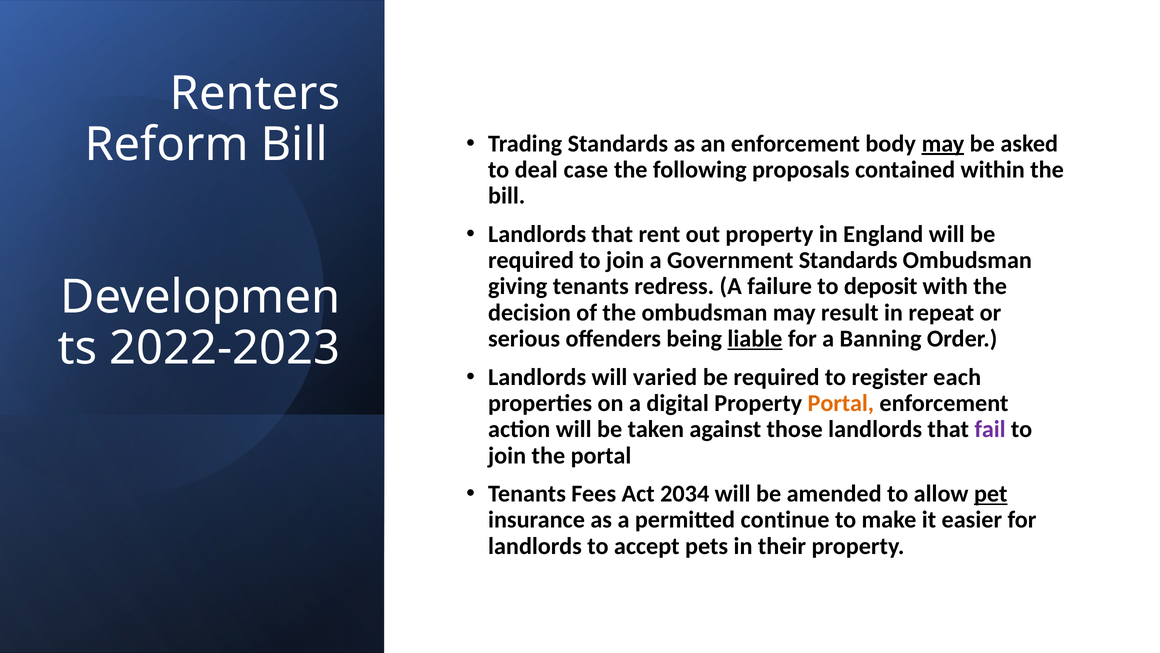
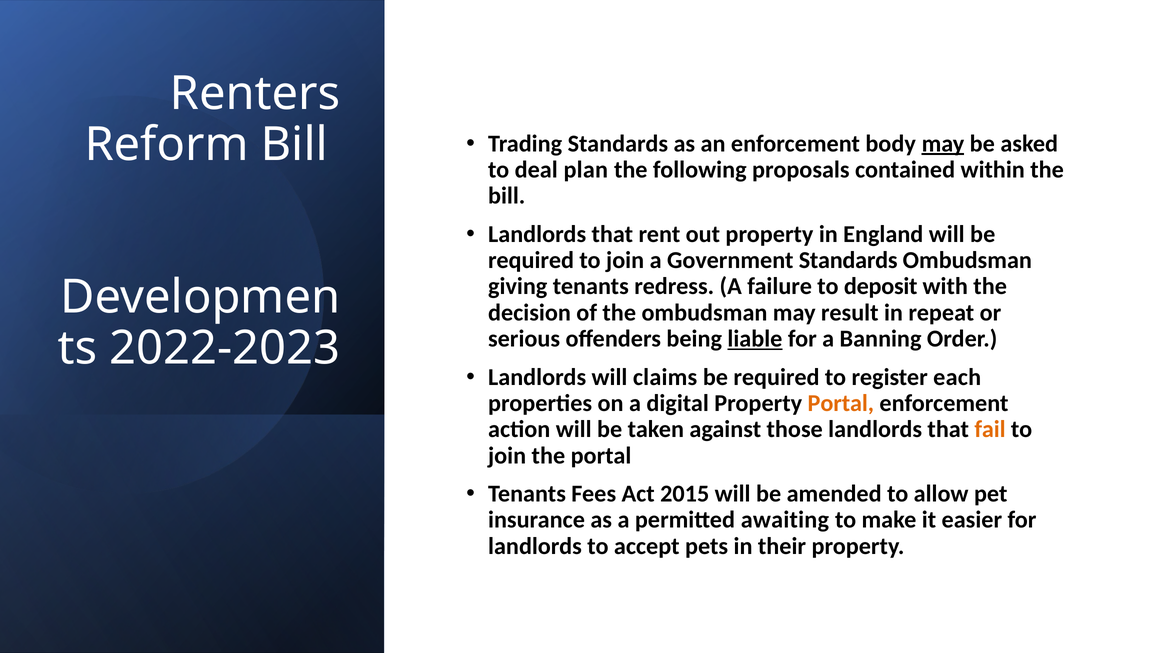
case: case -> plan
varied: varied -> claims
fail colour: purple -> orange
2034: 2034 -> 2015
pet underline: present -> none
continue: continue -> awaiting
